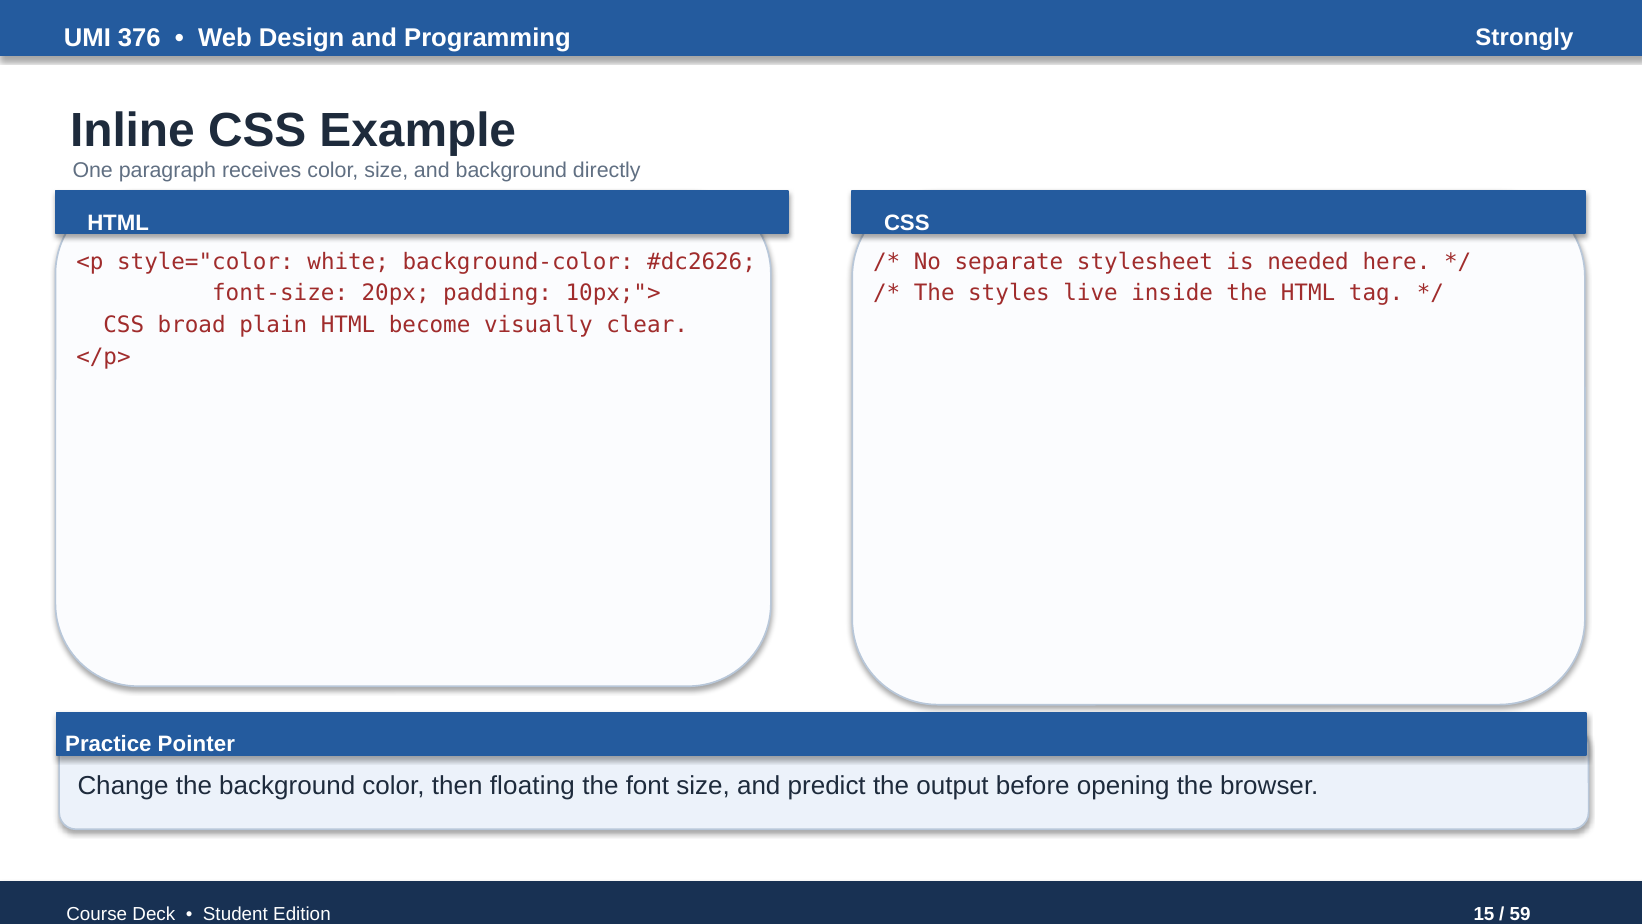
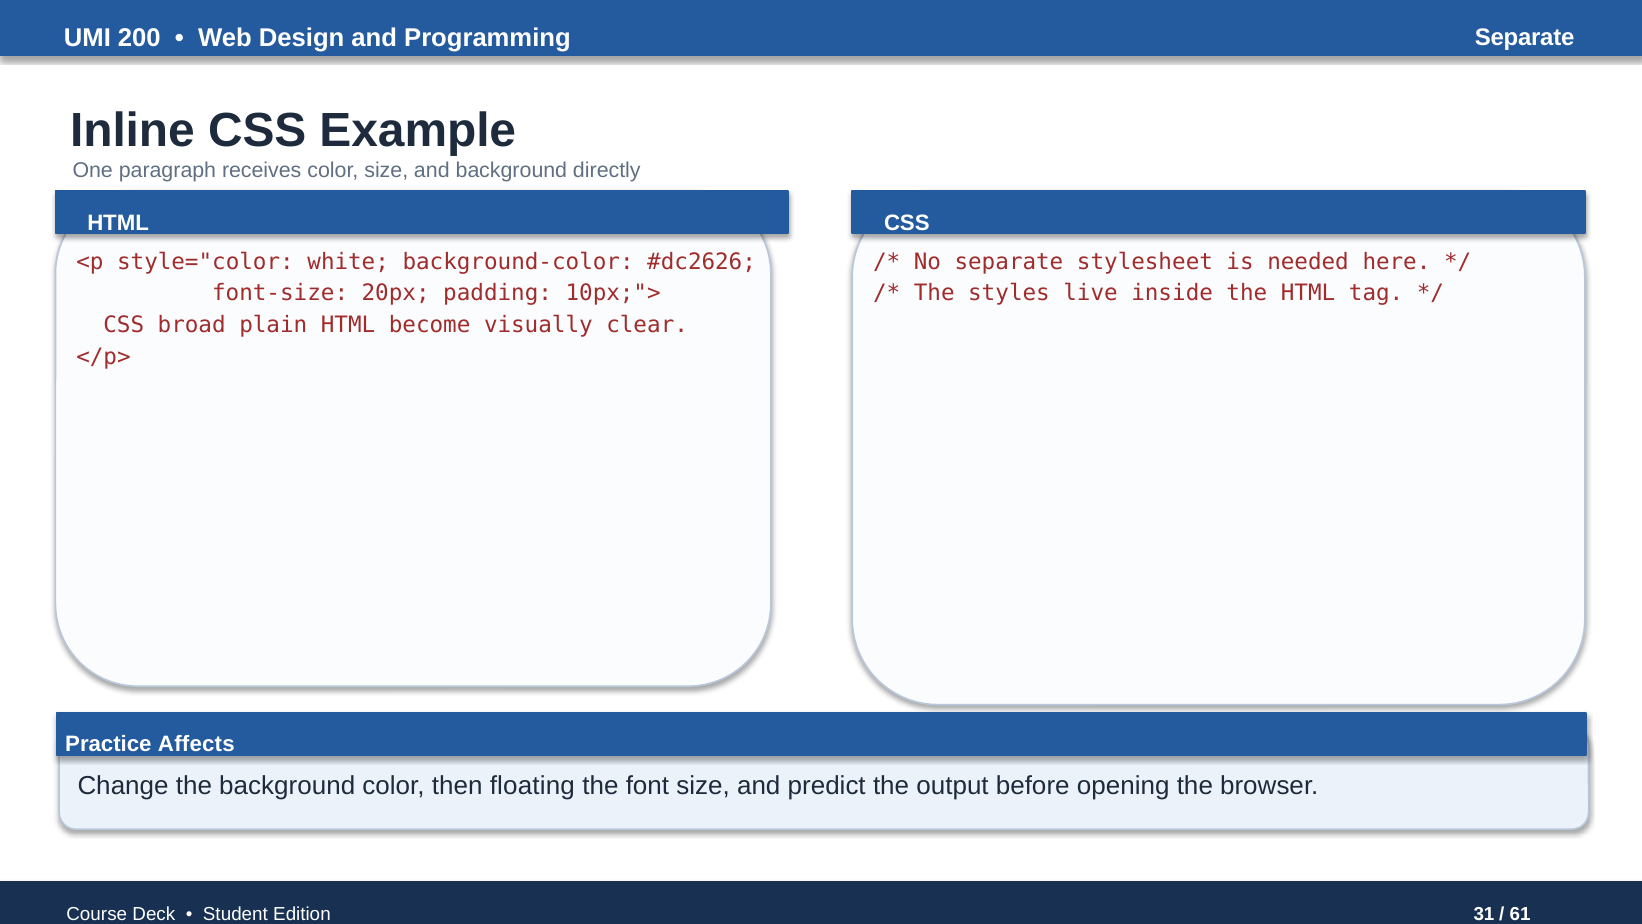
376: 376 -> 200
Programming Strongly: Strongly -> Separate
Pointer: Pointer -> Affects
15: 15 -> 31
59: 59 -> 61
